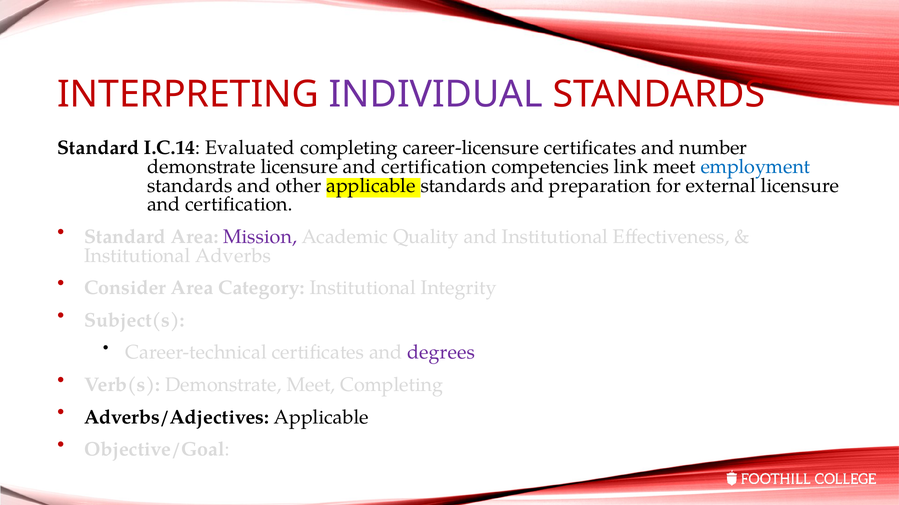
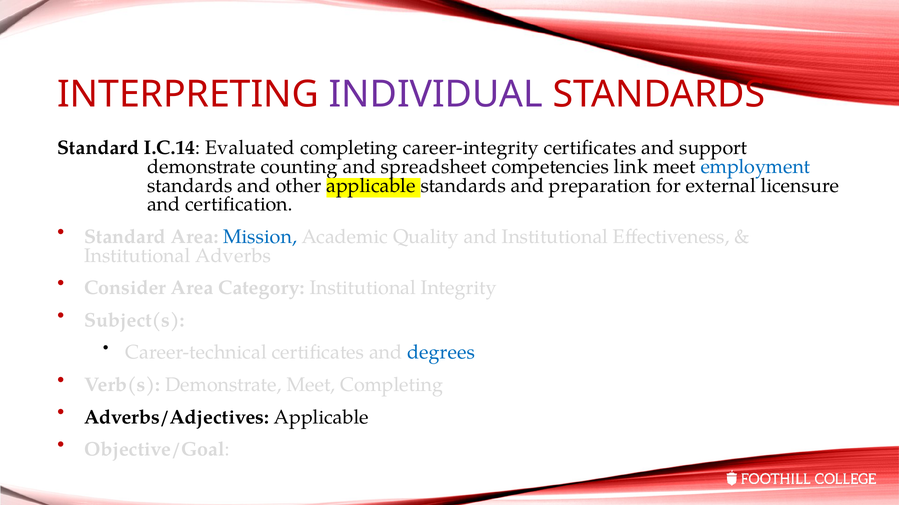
career-licensure: career-licensure -> career-integrity
number: number -> support
demonstrate licensure: licensure -> counting
certification at (434, 167): certification -> spreadsheet
Mission colour: purple -> blue
degrees colour: purple -> blue
